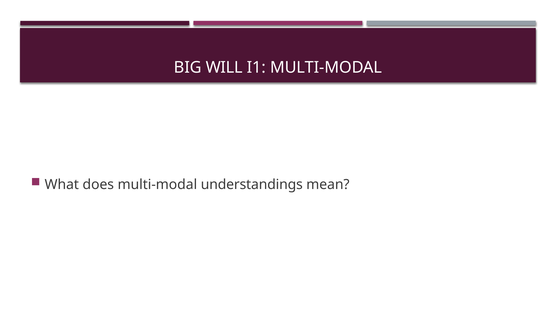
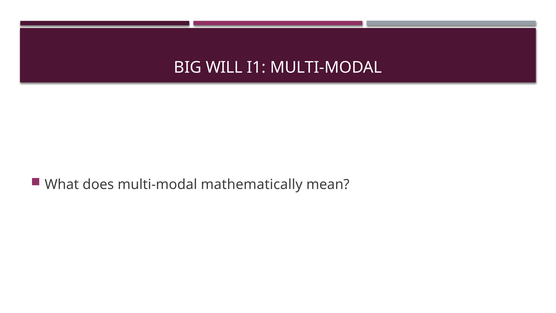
understandings: understandings -> mathematically
